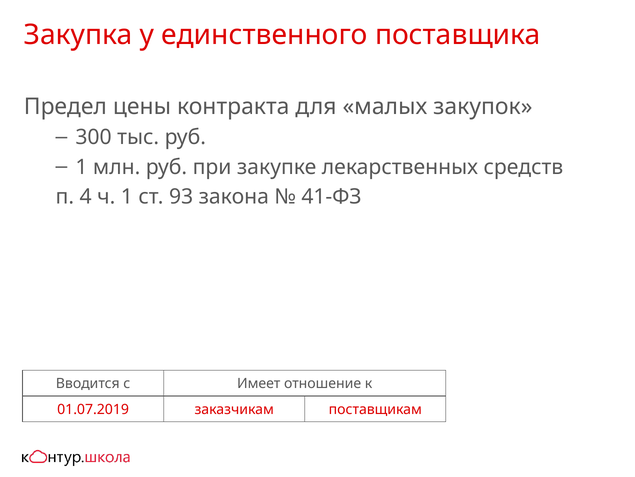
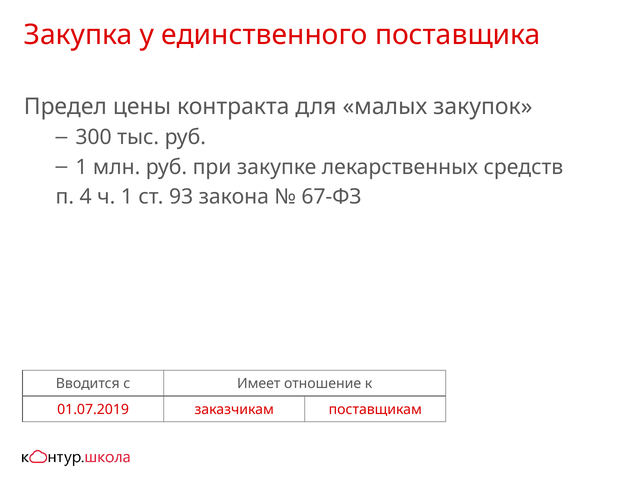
41-ФЗ: 41-ФЗ -> 67-ФЗ
